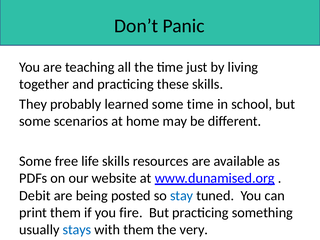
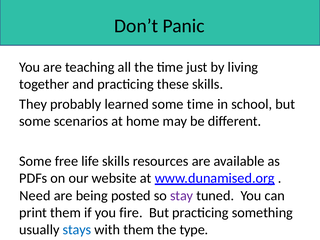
Debit: Debit -> Need
stay colour: blue -> purple
very: very -> type
